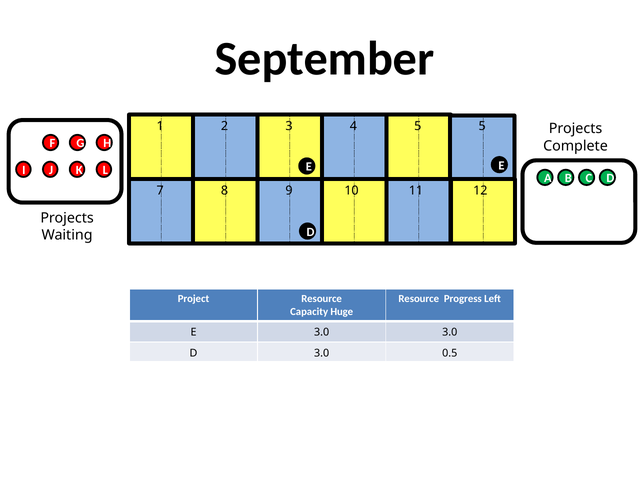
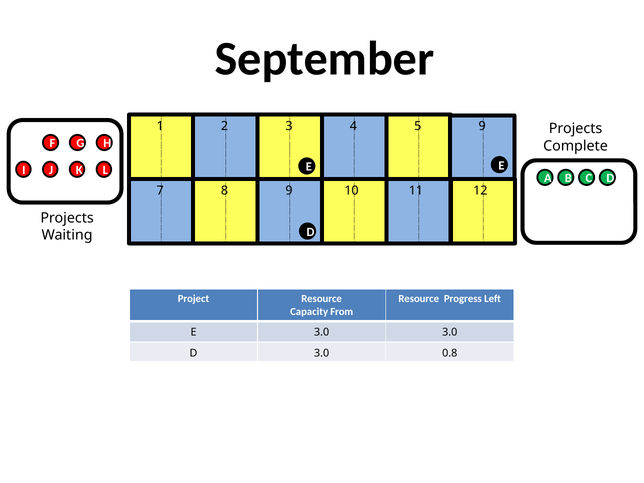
5 5: 5 -> 9
Huge: Huge -> From
0.5: 0.5 -> 0.8
